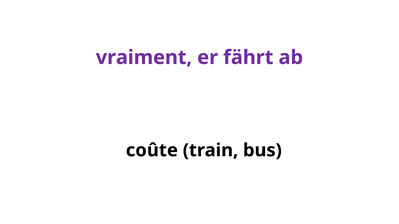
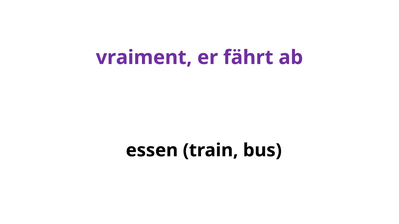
coûte: coûte -> essen
